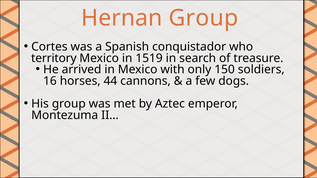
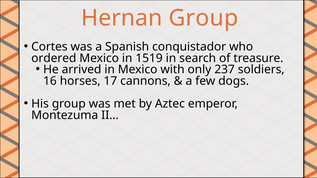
territory: territory -> ordered
150: 150 -> 237
44: 44 -> 17
